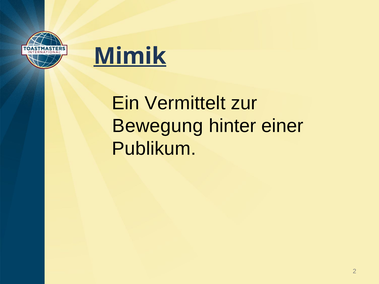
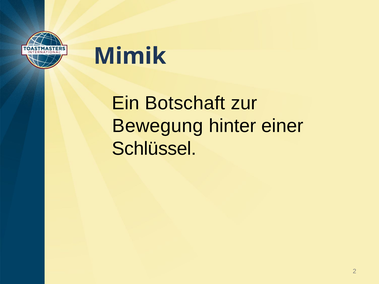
Mimik underline: present -> none
Vermittelt: Vermittelt -> Botschaft
Publikum: Publikum -> Schlüssel
